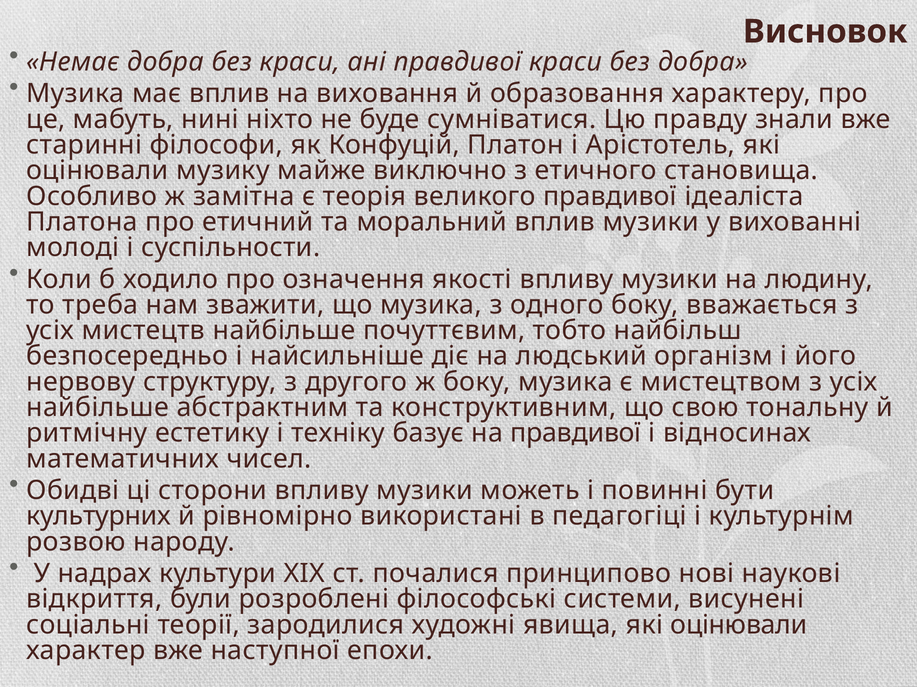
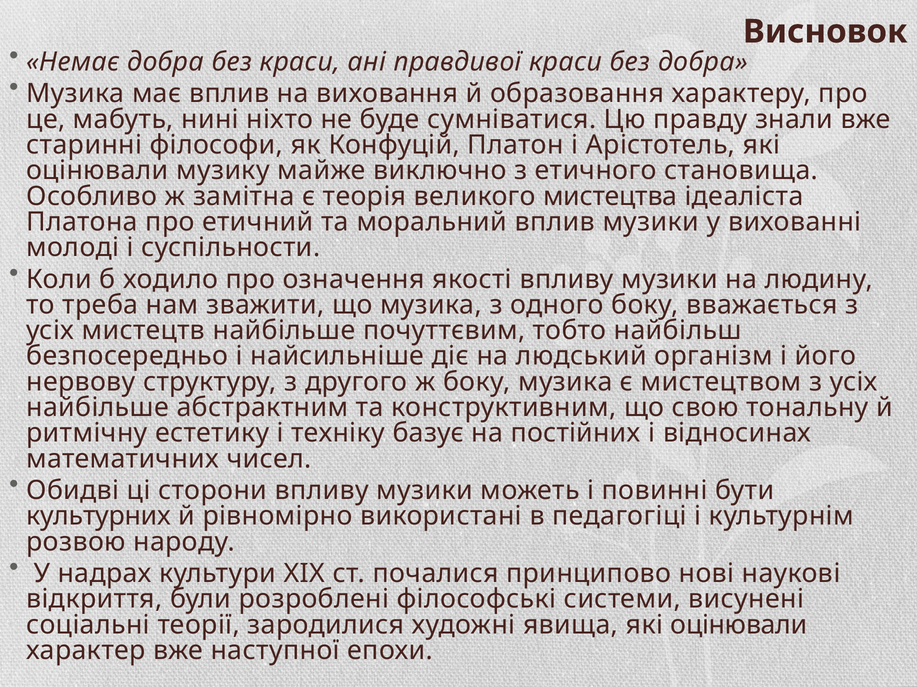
великого правдивої: правдивої -> мистецтва
на правдивої: правдивої -> постійних
